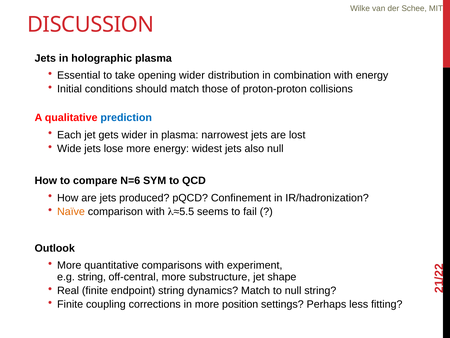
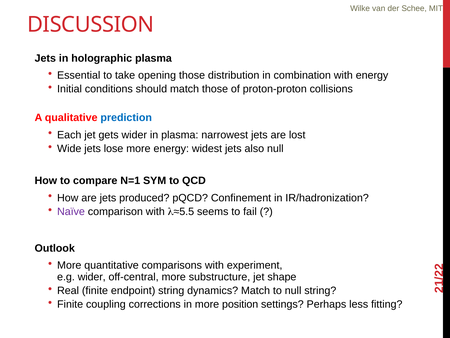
opening wider: wider -> those
N=6: N=6 -> N=1
Naïve colour: orange -> purple
e.g string: string -> wider
